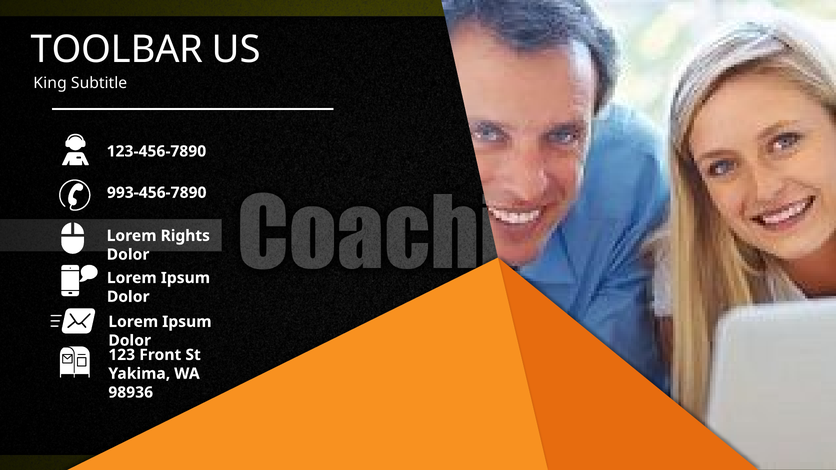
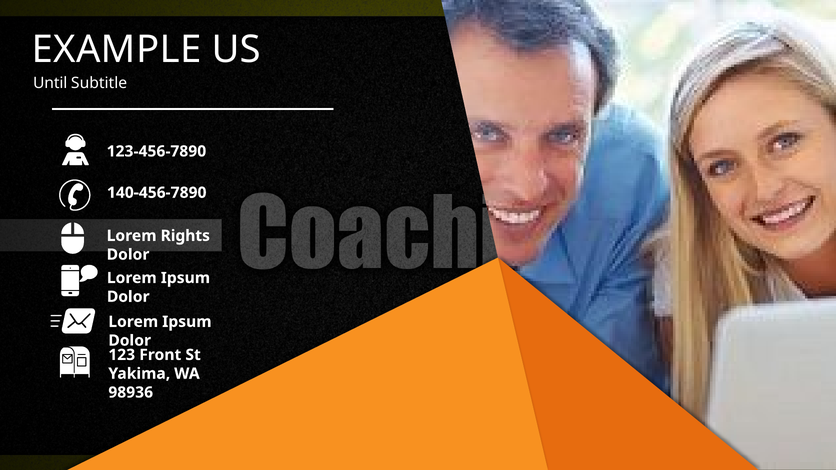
TOOLBAR: TOOLBAR -> EXAMPLE
King: King -> Until
993-456-7890: 993-456-7890 -> 140-456-7890
